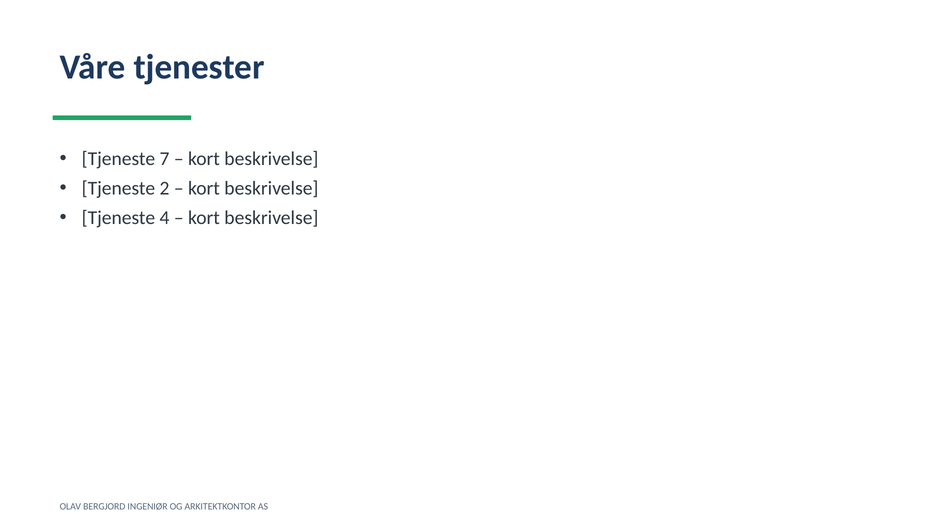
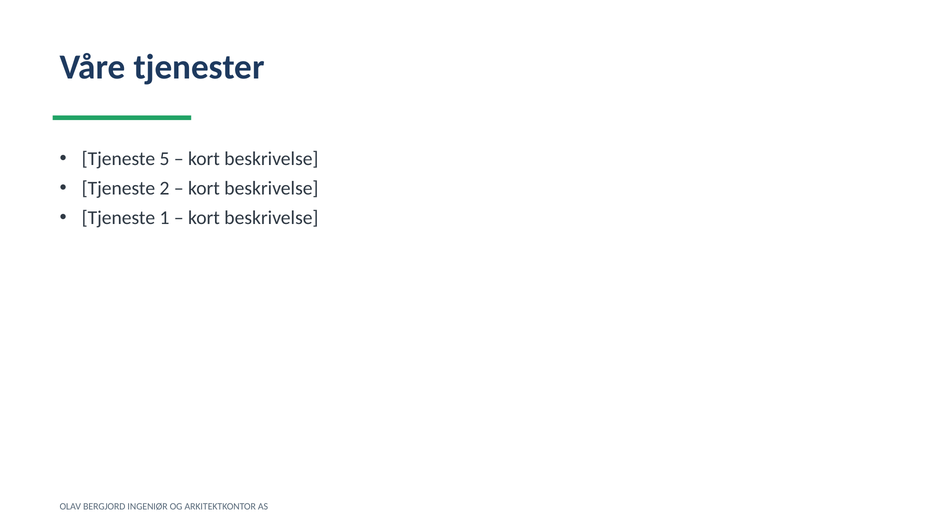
7: 7 -> 5
4: 4 -> 1
